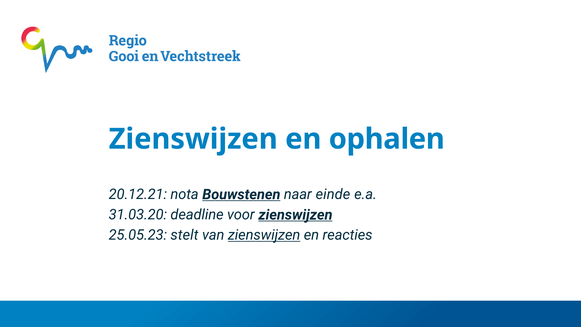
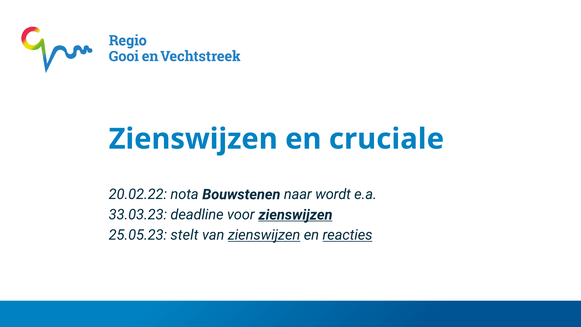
ophalen: ophalen -> cruciale
20.12.21: 20.12.21 -> 20.02.22
Bouwstenen underline: present -> none
einde: einde -> wordt
31.03.20: 31.03.20 -> 33.03.23
reacties underline: none -> present
